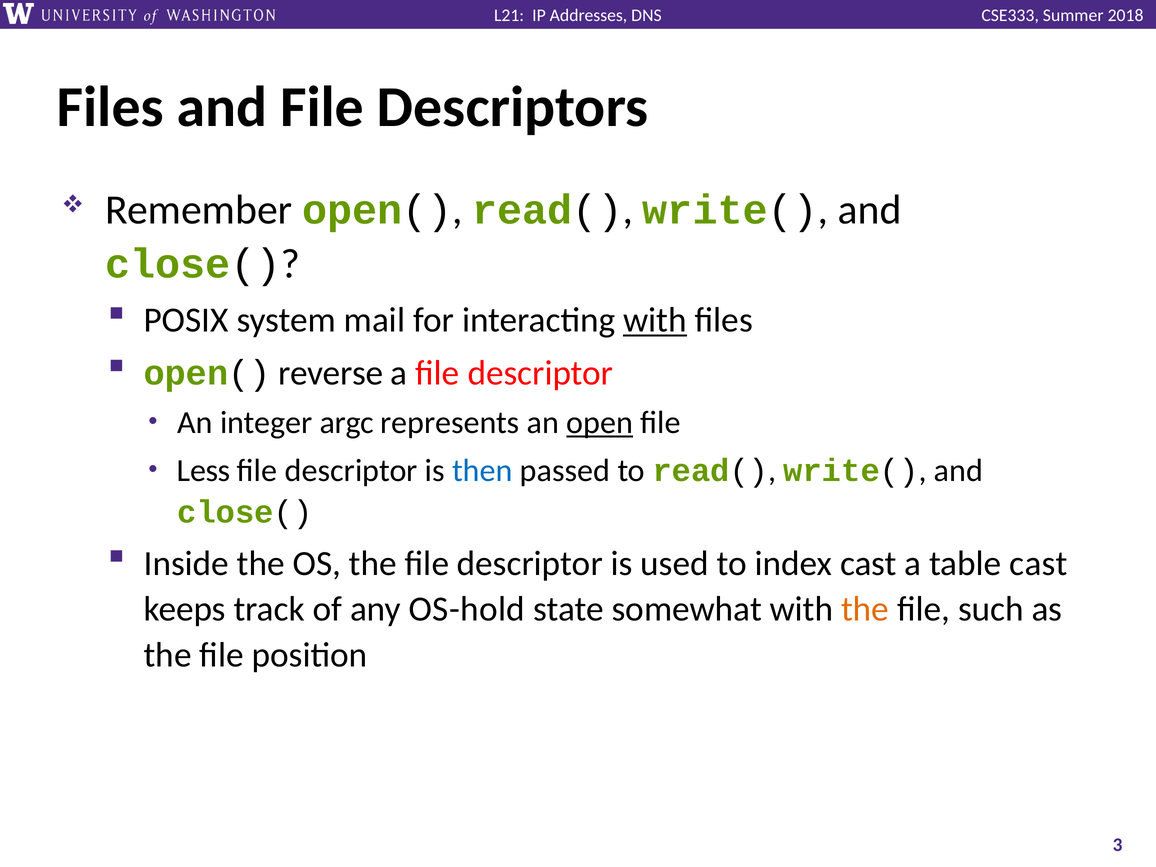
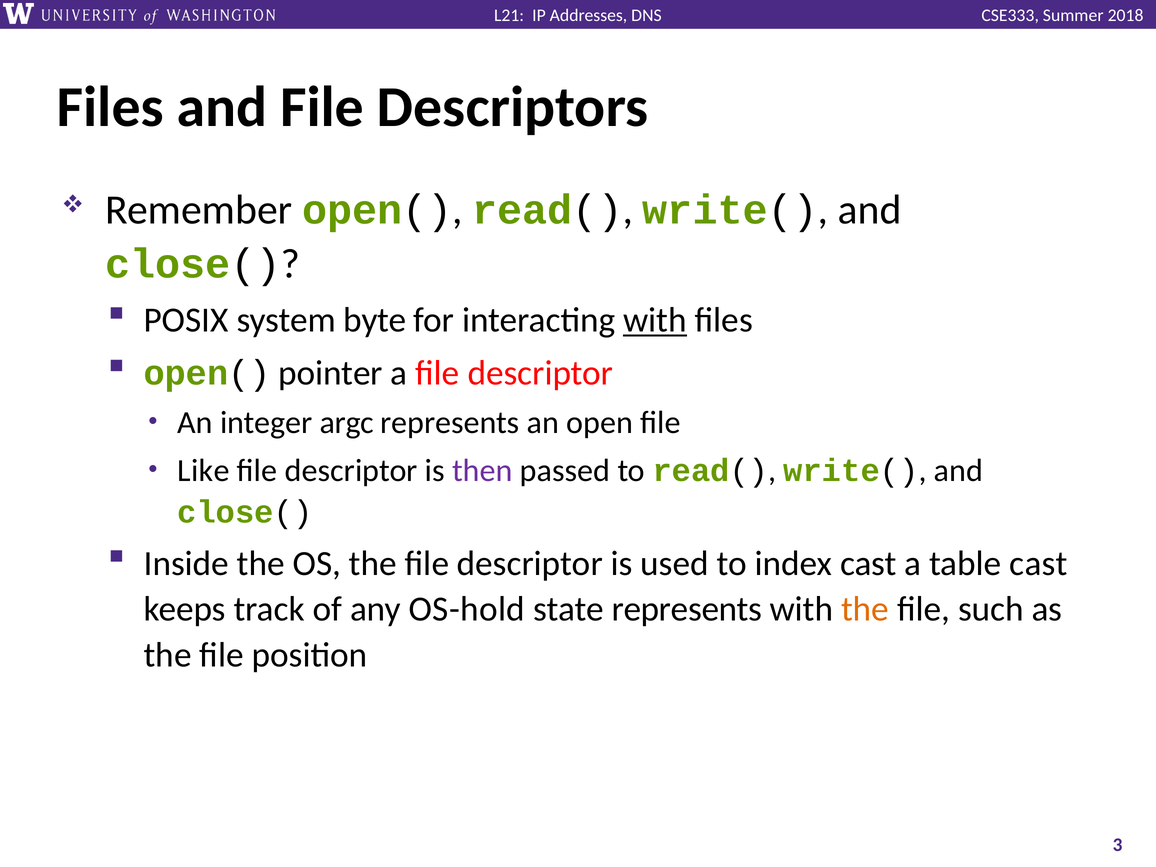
mail: mail -> byte
reverse: reverse -> pointer
open underline: present -> none
Less: Less -> Like
then colour: blue -> purple
state somewhat: somewhat -> represents
